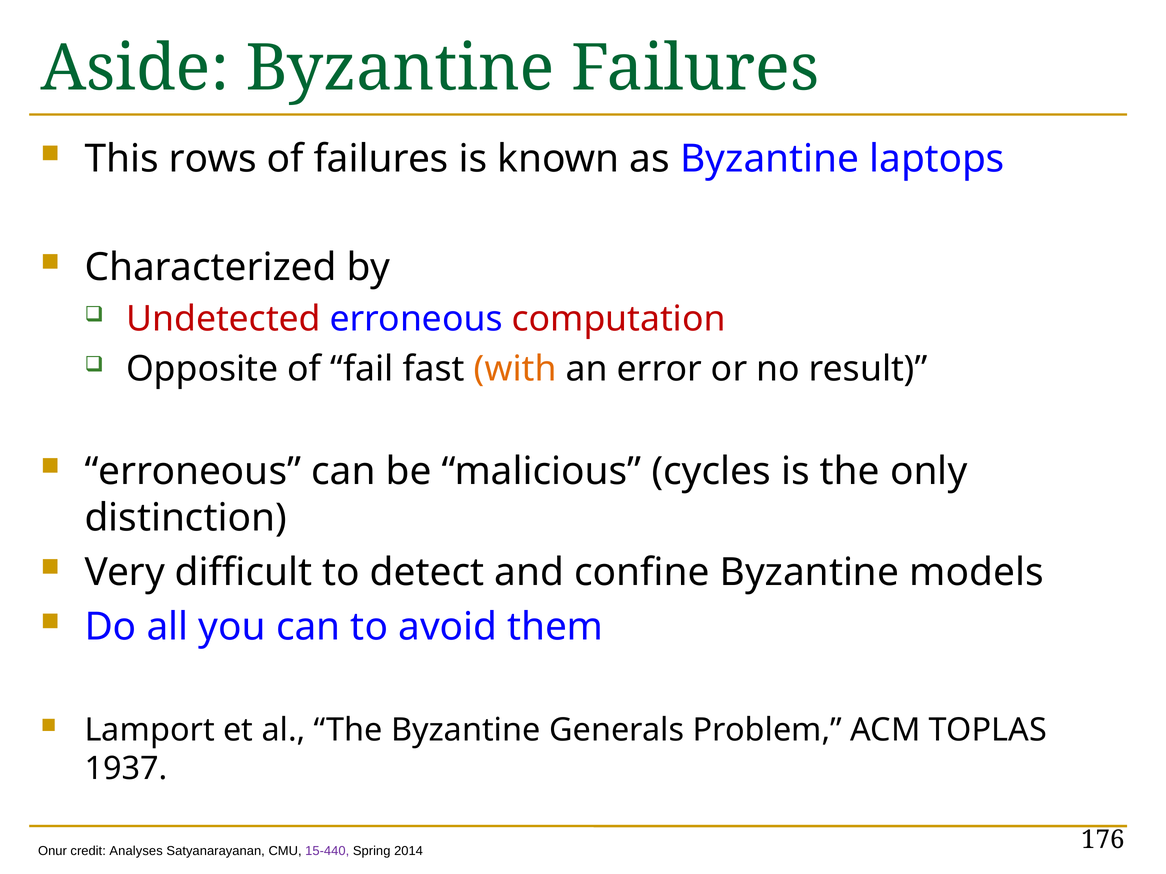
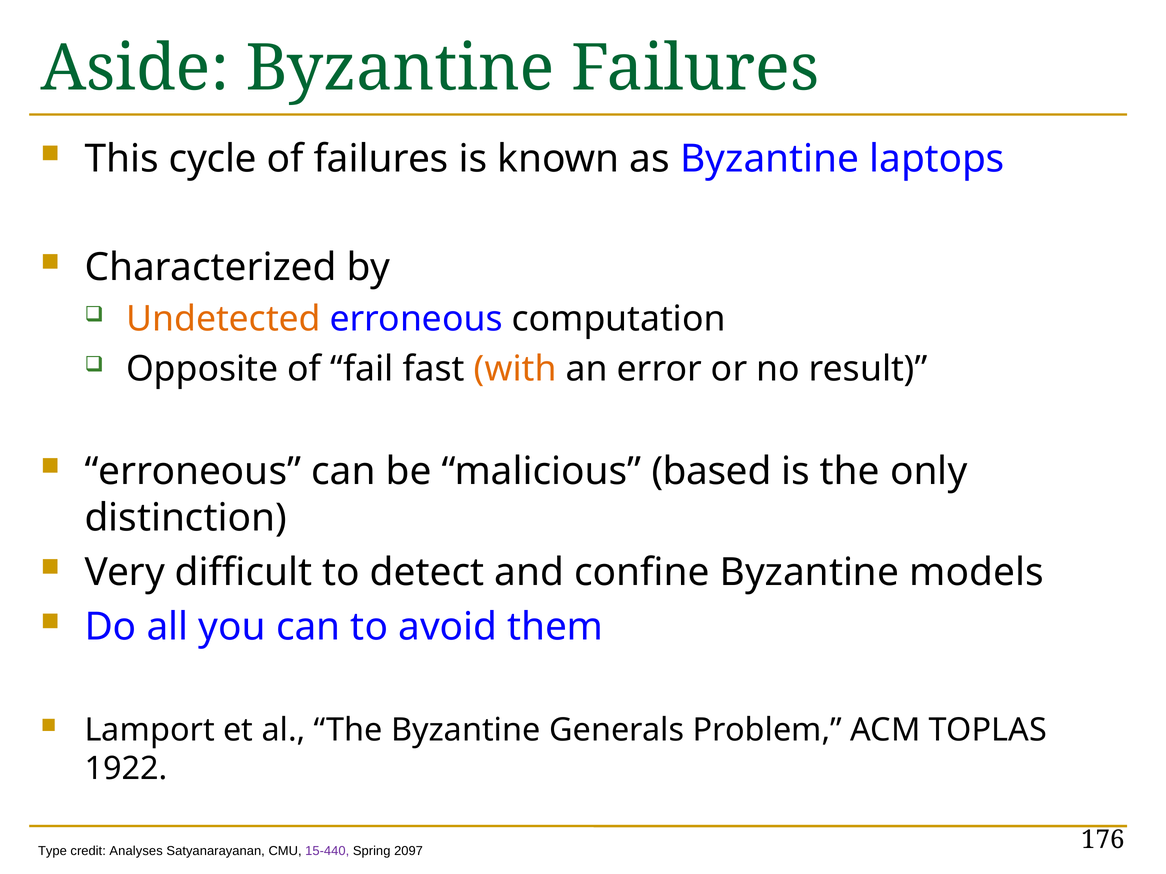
rows: rows -> cycle
Undetected colour: red -> orange
computation colour: red -> black
cycles: cycles -> based
1937: 1937 -> 1922
Onur: Onur -> Type
2014: 2014 -> 2097
